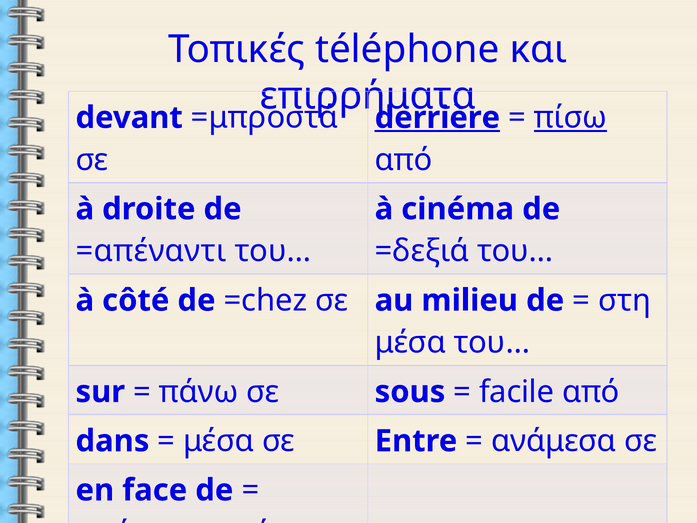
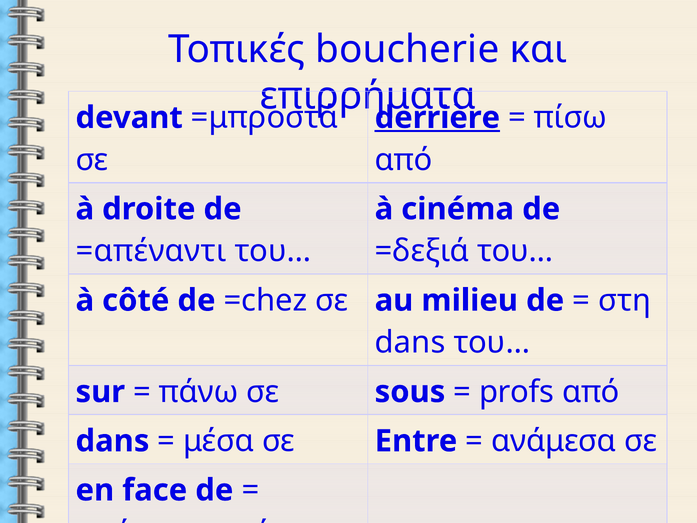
téléphone: téléphone -> boucherie
πίσω underline: present -> none
μέσα at (410, 342): μέσα -> dans
facile: facile -> profs
